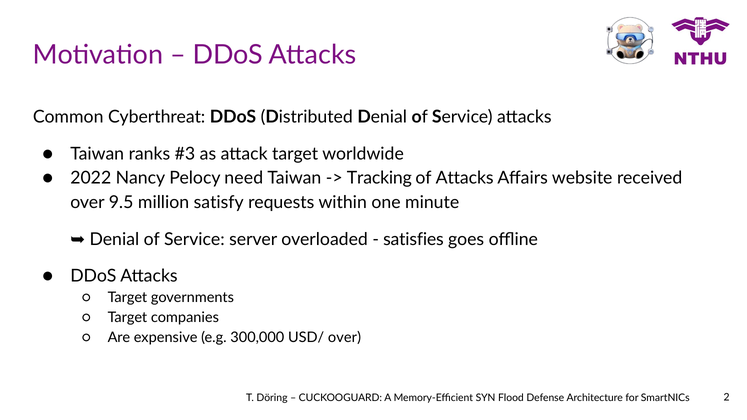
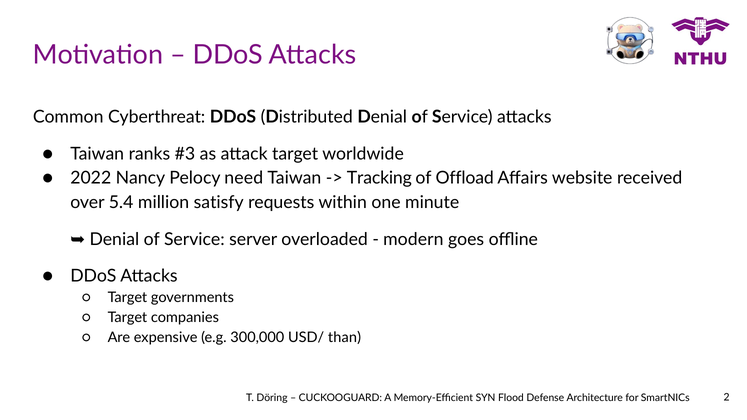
of Attacks: Attacks -> Offload
9.5: 9.5 -> 5.4
satisfies: satisfies -> modern
USD/ over: over -> than
